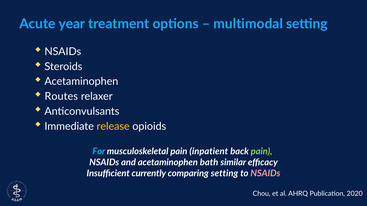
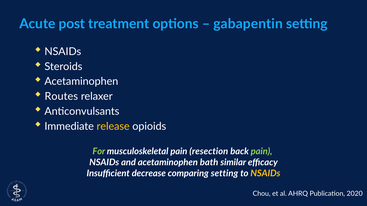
year: year -> post
multimodal: multimodal -> gabapentin
For colour: light blue -> light green
inpatient: inpatient -> resection
currently: currently -> decrease
NSAIDs at (265, 174) colour: pink -> yellow
